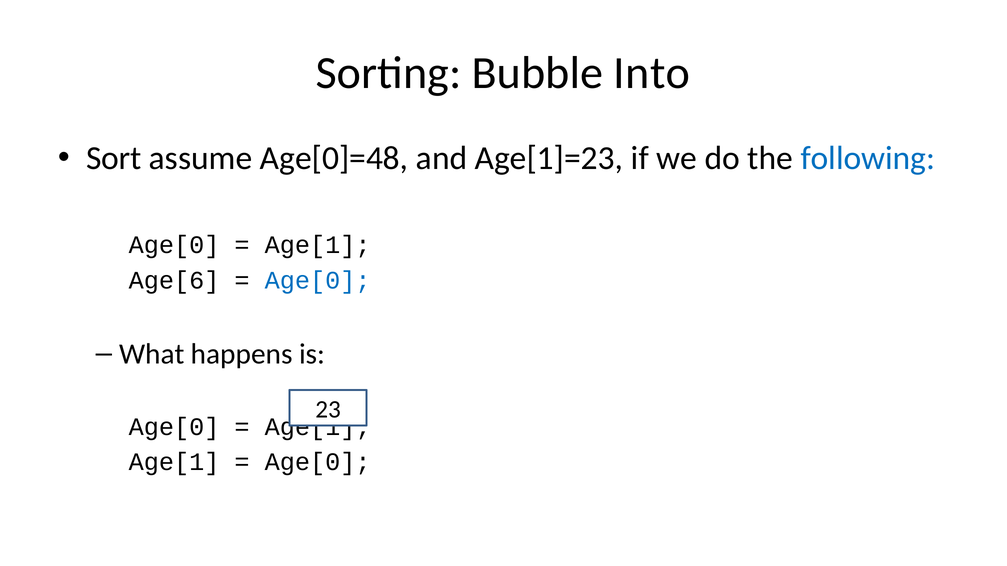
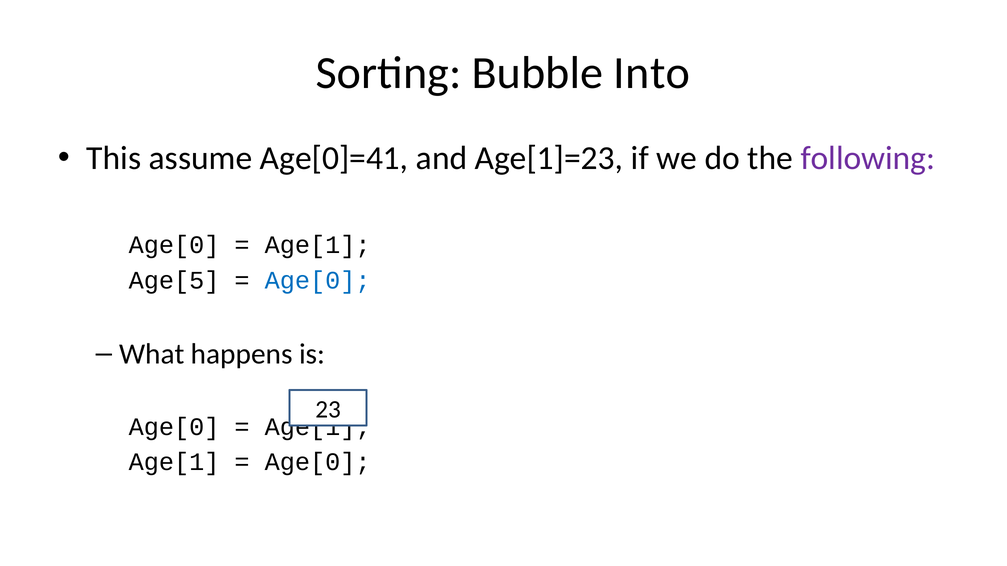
Sort: Sort -> This
Age[0]=48: Age[0]=48 -> Age[0]=41
following colour: blue -> purple
Age[6: Age[6 -> Age[5
